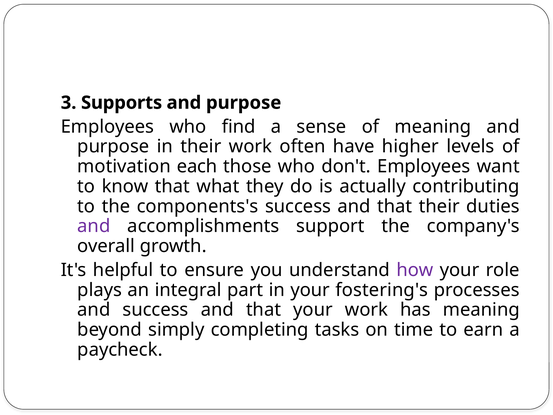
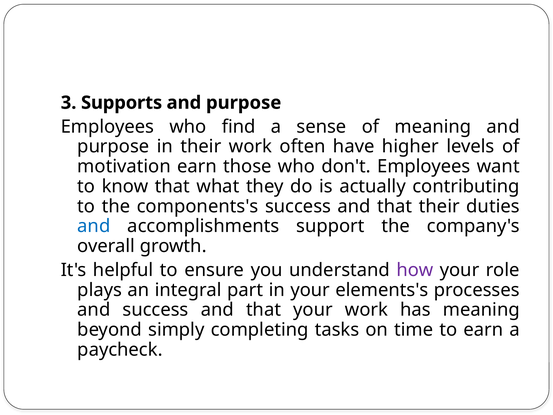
motivation each: each -> earn
and at (94, 226) colour: purple -> blue
fostering's: fostering's -> elements's
